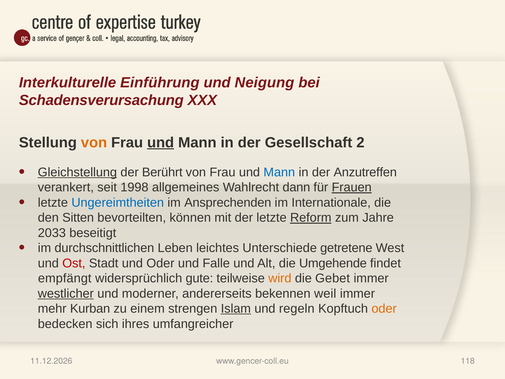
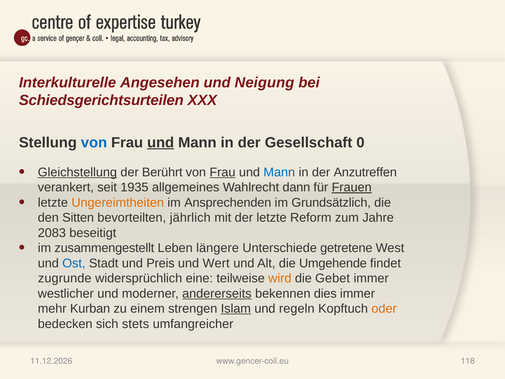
Einführung: Einführung -> Angesehen
Schadensverursachung: Schadensverursachung -> Schiedsgerichtsurteilen
von at (94, 142) colour: orange -> blue
2: 2 -> 0
Frau at (222, 172) underline: none -> present
1998: 1998 -> 1935
Ungereimtheiten colour: blue -> orange
Internationale: Internationale -> Grundsätzlich
können: können -> jährlich
Reform underline: present -> none
2033: 2033 -> 2083
durchschnittlichen: durchschnittlichen -> zusammengestellt
leichtes: leichtes -> längere
Ost colour: red -> blue
und Oder: Oder -> Preis
Falle: Falle -> Wert
empfängt: empfängt -> zugrunde
gute: gute -> eine
westlicher underline: present -> none
andererseits underline: none -> present
weil: weil -> dies
ihres: ihres -> stets
